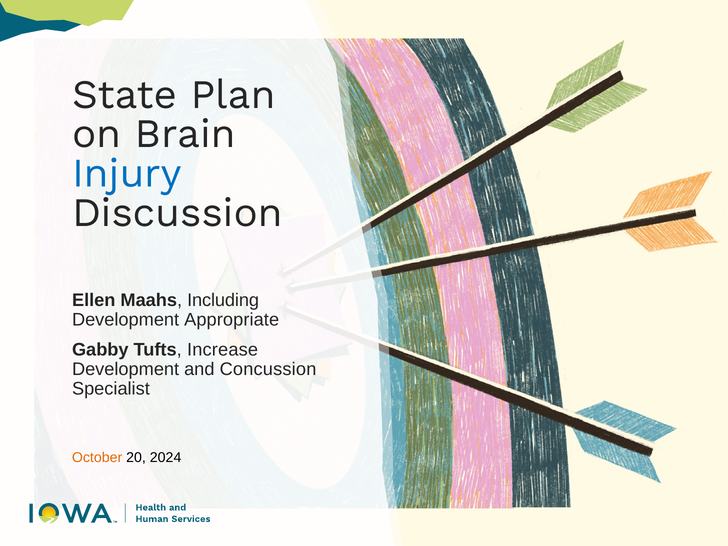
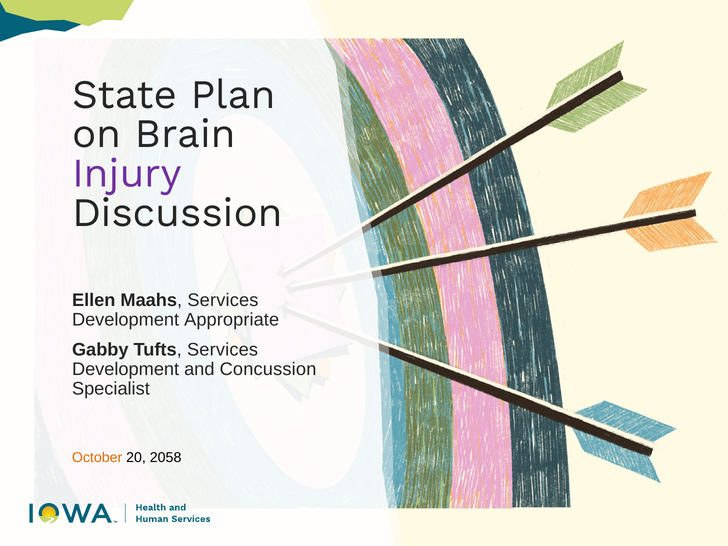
Injury colour: blue -> purple
Maahs Including: Including -> Services
Tufts Increase: Increase -> Services
2024: 2024 -> 2058
